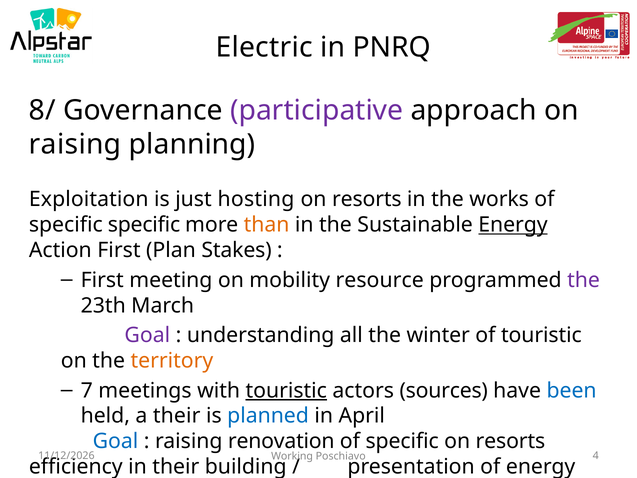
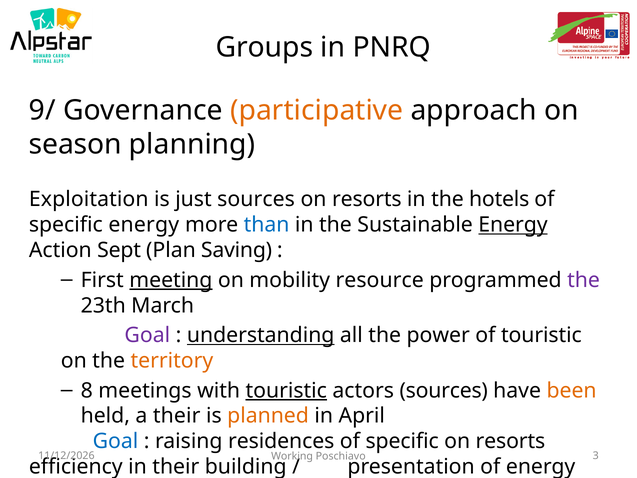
Electric: Electric -> Groups
8/: 8/ -> 9/
participative colour: purple -> orange
raising at (75, 144): raising -> season
just hosting: hosting -> sources
the works: works -> hotels
specific specific: specific -> energy
than colour: orange -> blue
Action First: First -> Sept
Stakes: Stakes -> Saving
meeting underline: none -> present
understanding underline: none -> present
winter: winter -> power
7: 7 -> 8
been colour: blue -> orange
planned colour: blue -> orange
raising renovation: renovation -> residences
4: 4 -> 3
